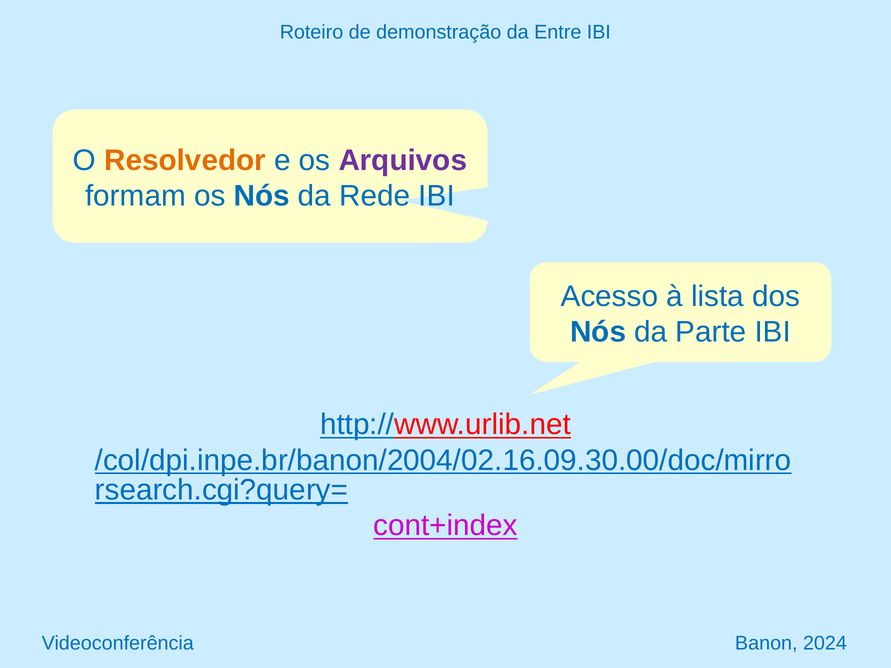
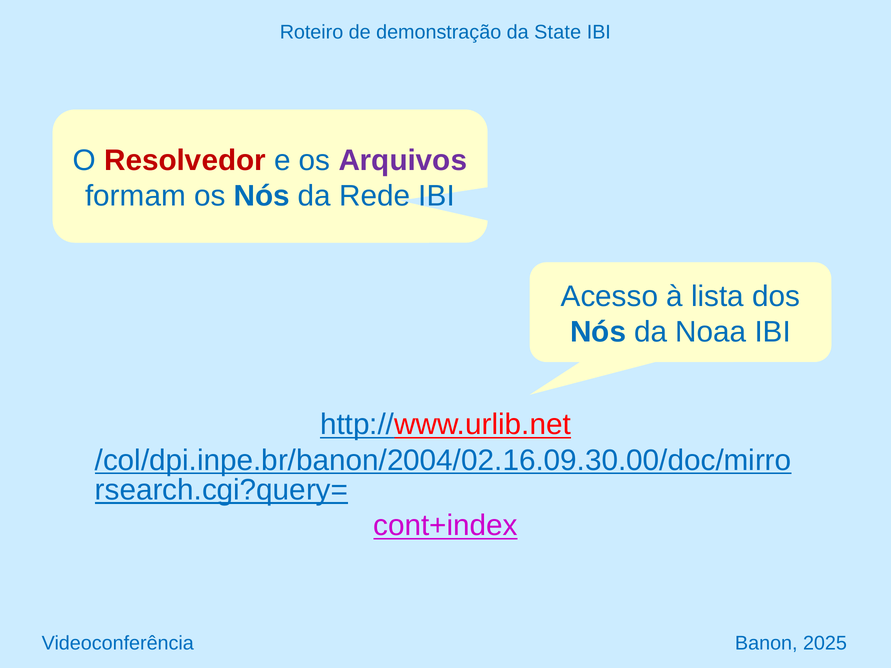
Entre: Entre -> State
Resolvedor colour: orange -> red
Parte: Parte -> Noaa
2024: 2024 -> 2025
